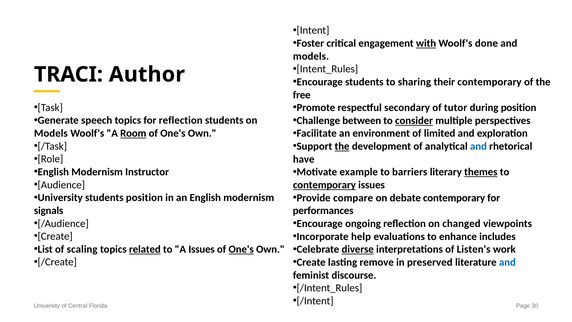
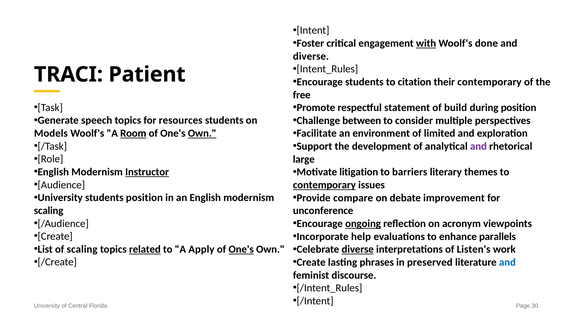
models at (311, 56): models -> diverse
Author: Author -> Patient
sharing: sharing -> citation
secondary: secondary -> statement
tutor: tutor -> build
for reflection: reflection -> resources
consider underline: present -> none
Own at (202, 133) underline: none -> present
the at (342, 146) underline: present -> none
and at (478, 146) colour: blue -> purple
have: have -> large
Instructor underline: none -> present
example: example -> litigation
themes underline: present -> none
debate contemporary: contemporary -> improvement
signals at (49, 210): signals -> scaling
performances: performances -> unconference
ongoing underline: none -> present
changed: changed -> acronym
includes: includes -> parallels
A Issues: Issues -> Apply
remove: remove -> phrases
